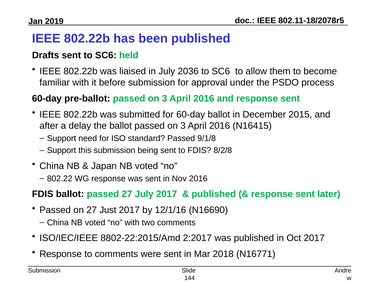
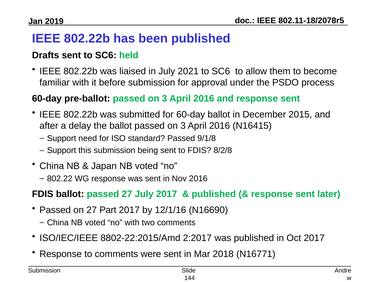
2036: 2036 -> 2021
Just: Just -> Part
